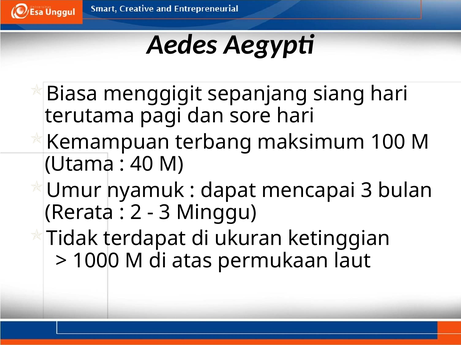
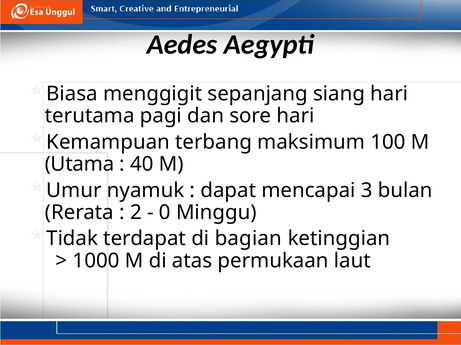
3 at (165, 213): 3 -> 0
ukuran: ukuran -> bagian
